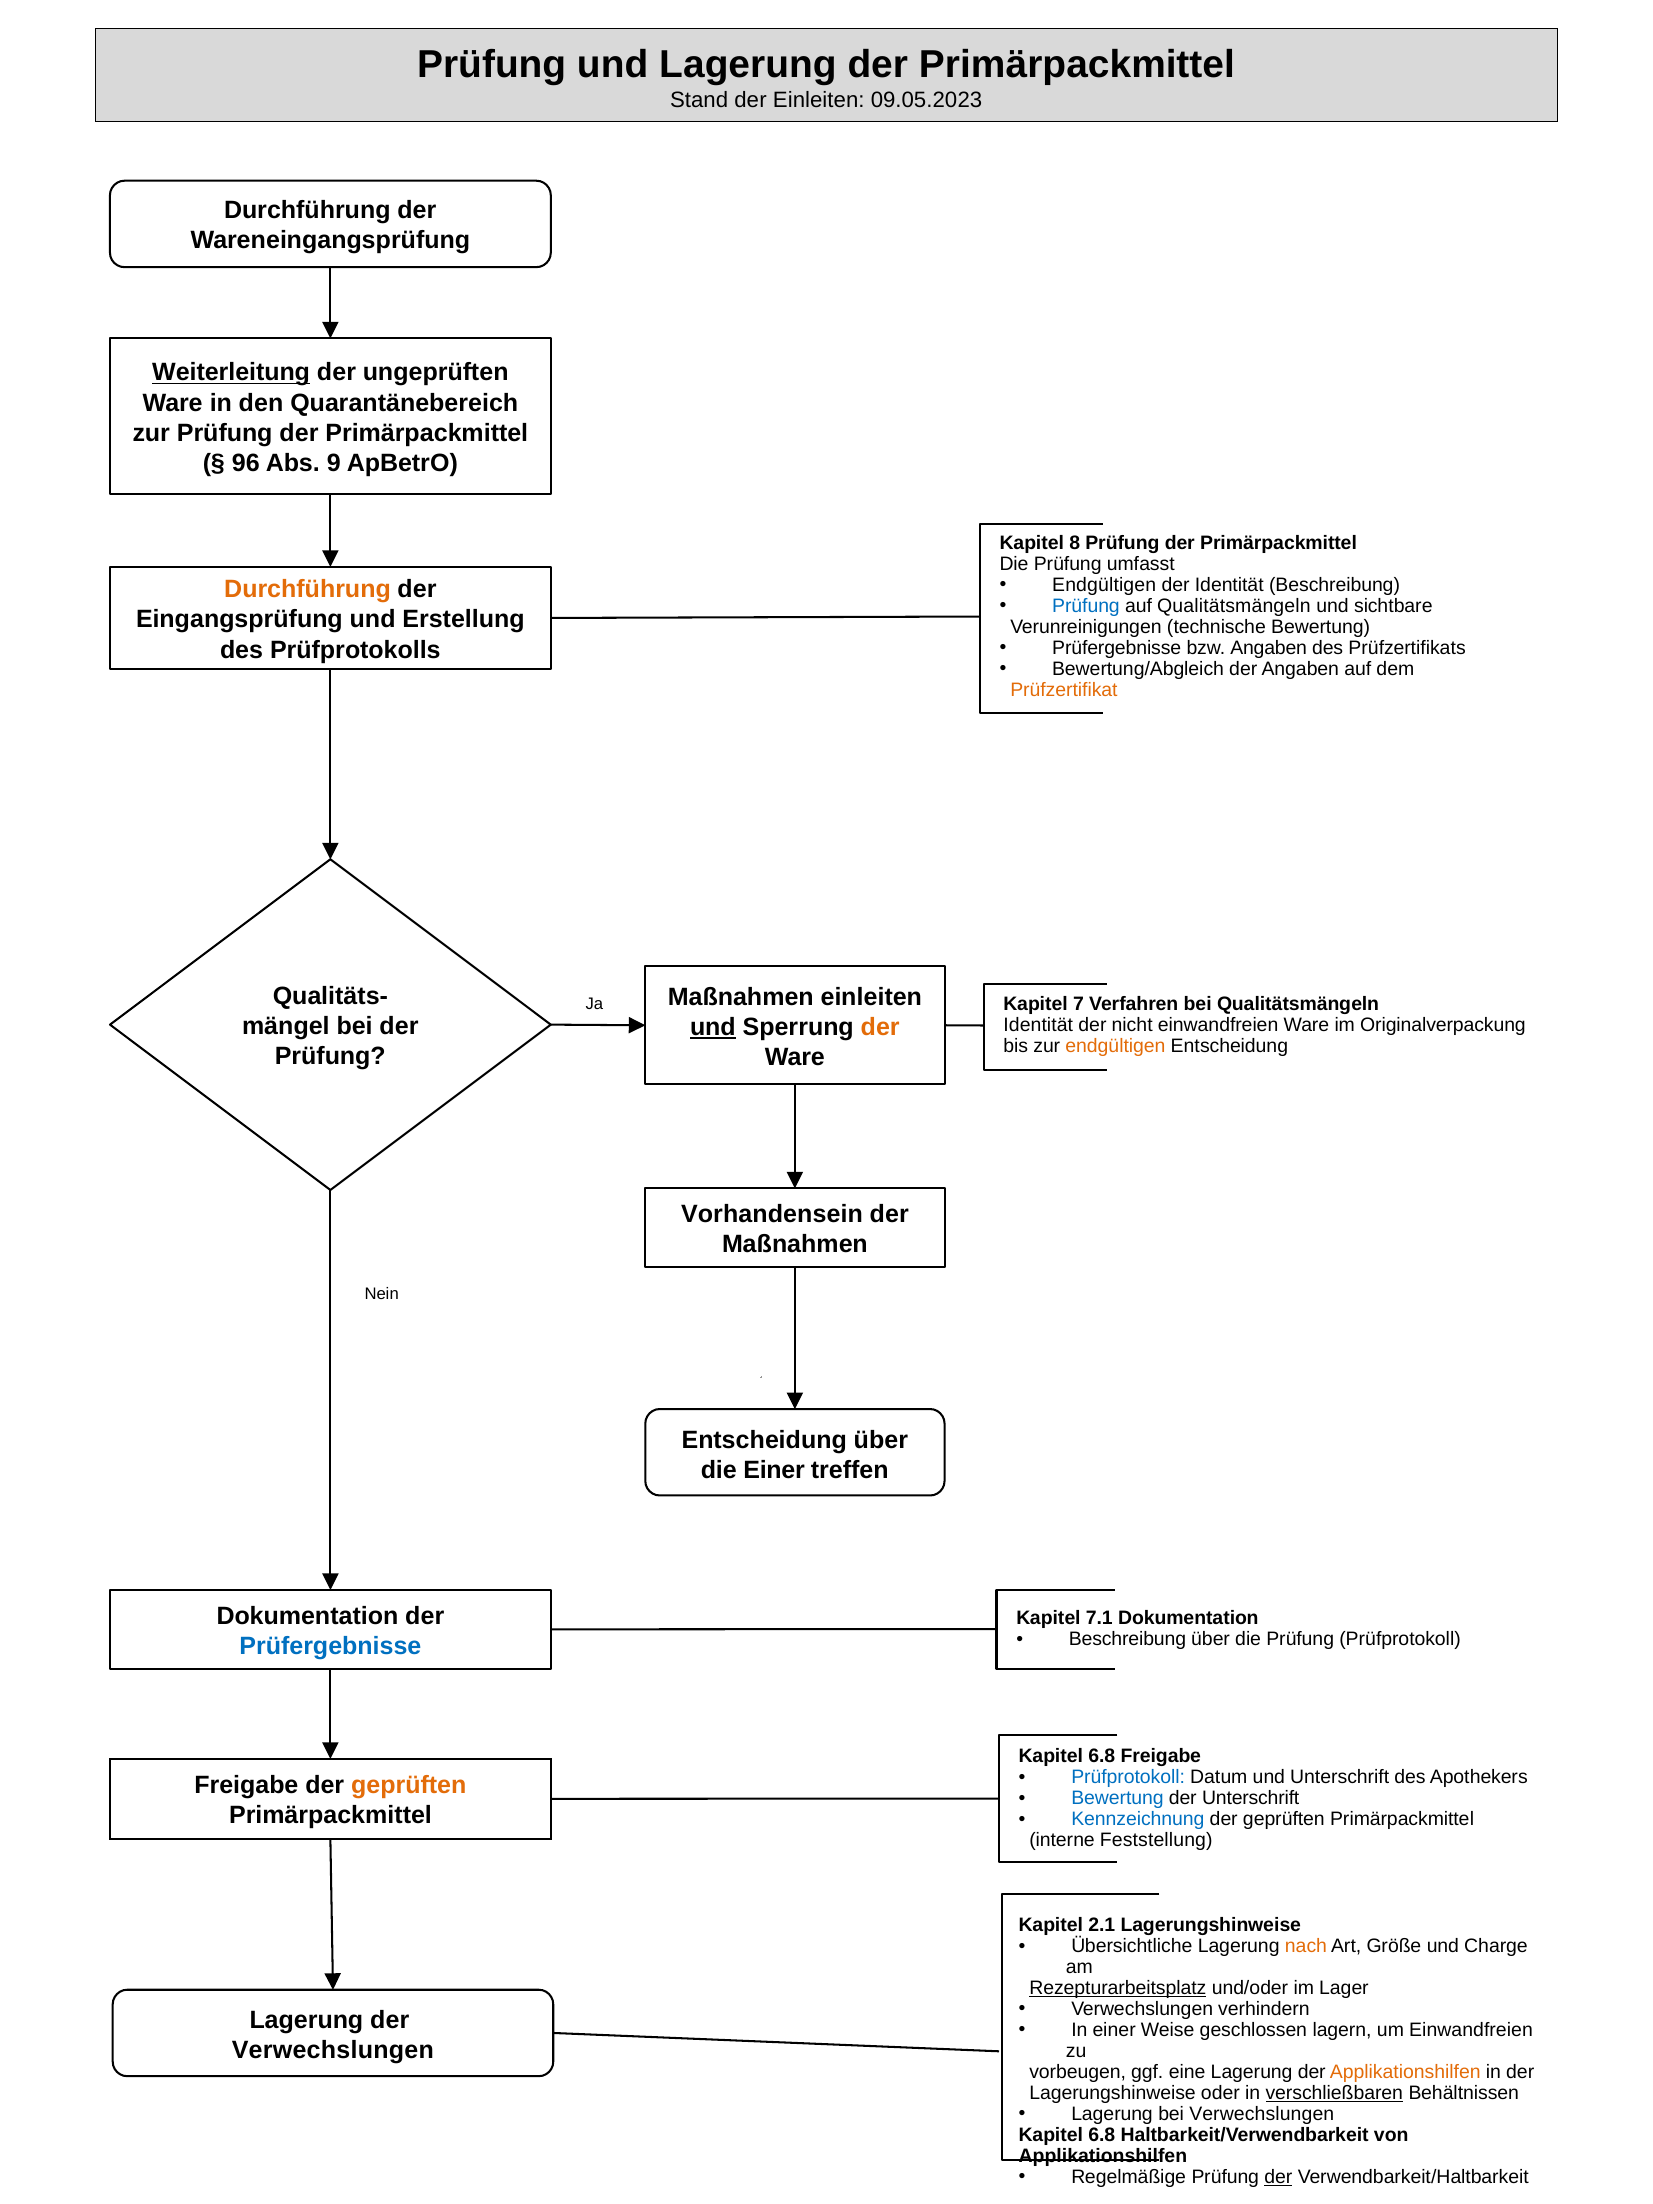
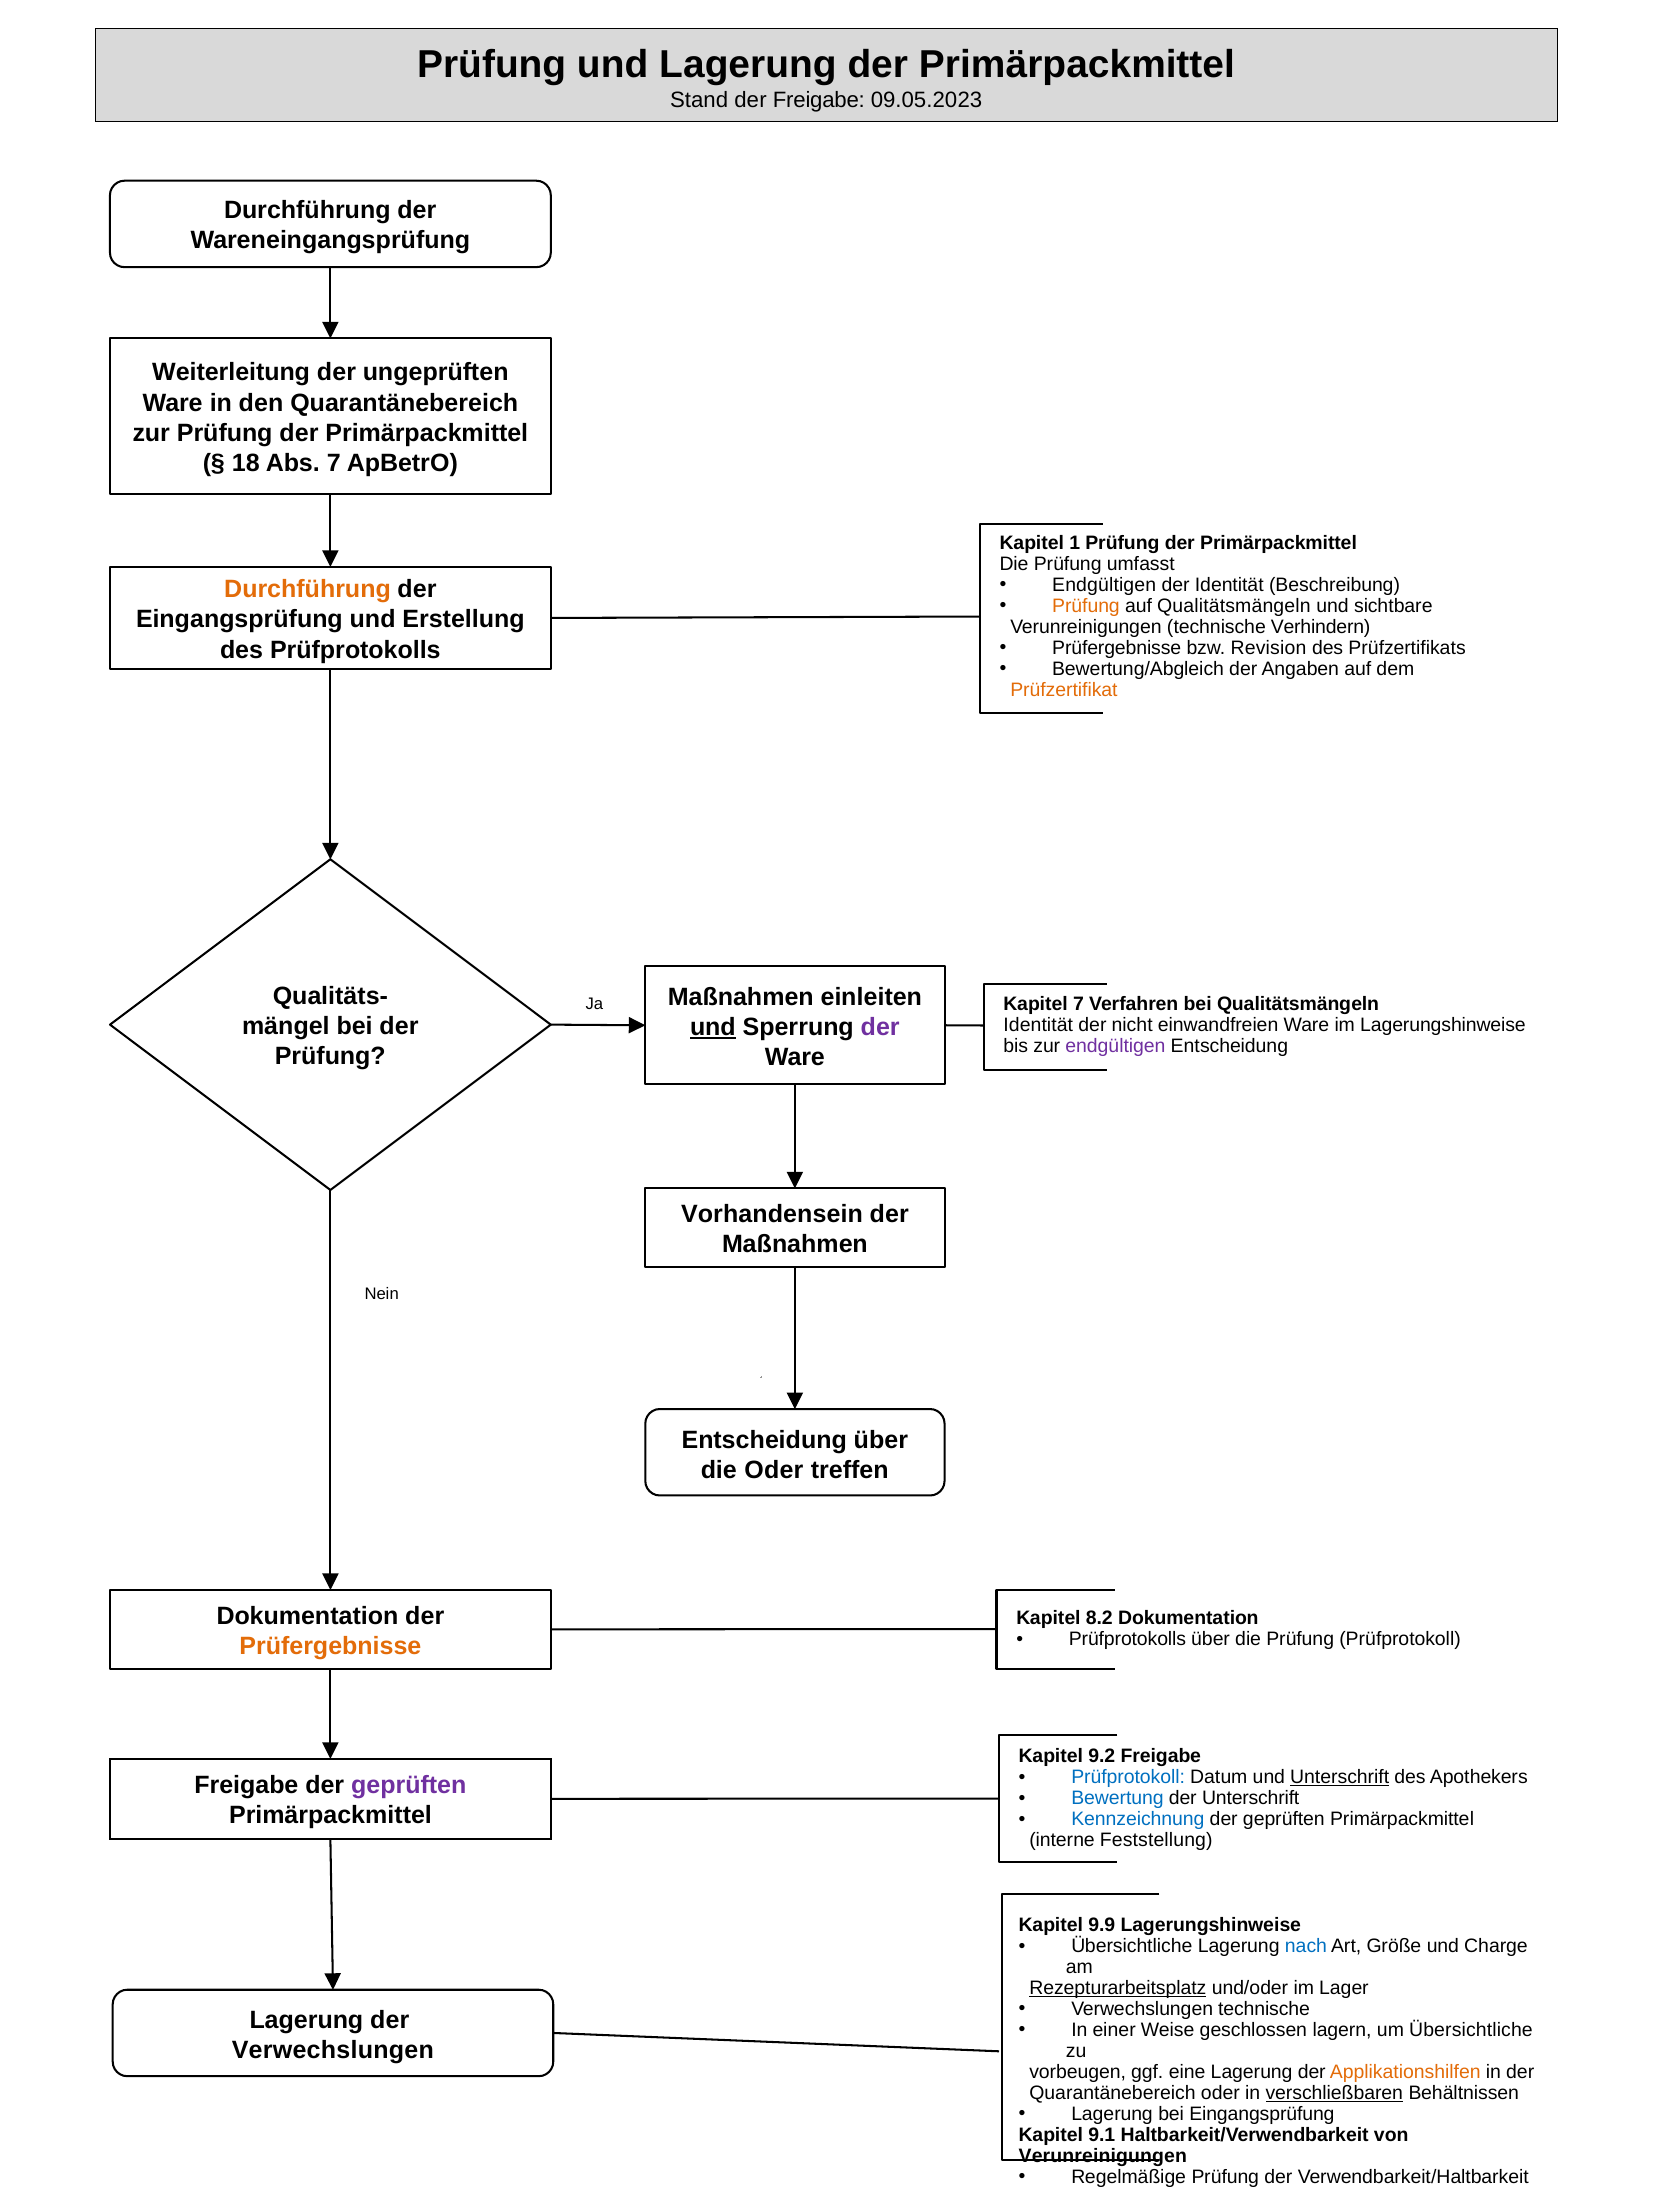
der Einleiten: Einleiten -> Freigabe
Weiterleitung underline: present -> none
96: 96 -> 18
Abs 9: 9 -> 7
8: 8 -> 1
Prüfung at (1086, 606) colour: blue -> orange
technische Bewertung: Bewertung -> Verhindern
bzw Angaben: Angaben -> Revision
der at (880, 1027) colour: orange -> purple
im Originalverpackung: Originalverpackung -> Lagerungshinweise
endgültigen at (1115, 1046) colour: orange -> purple
die Einer: Einer -> Oder
7.1: 7.1 -> 8.2
Beschreibung at (1127, 1640): Beschreibung -> Prüfprotokolls
Prüfergebnisse at (330, 1646) colour: blue -> orange
6.8 at (1102, 1757): 6.8 -> 9.2
Unterschrift at (1340, 1778) underline: none -> present
geprüften at (409, 1786) colour: orange -> purple
2.1: 2.1 -> 9.9
nach colour: orange -> blue
Verwechslungen verhindern: verhindern -> technische
um Einwandfreien: Einwandfreien -> Übersichtliche
Lagerungshinweise at (1113, 2093): Lagerungshinweise -> Quarantänebereich
bei Verwechslungen: Verwechslungen -> Eingangsprüfung
6.8 at (1102, 2135): 6.8 -> 9.1
Applikationshilfen at (1103, 2156): Applikationshilfen -> Verunreinigungen
der at (1278, 2177) underline: present -> none
